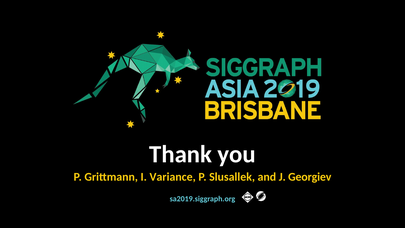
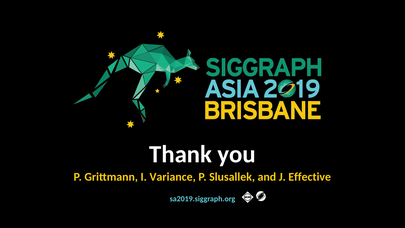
Georgiev: Georgiev -> Effective
